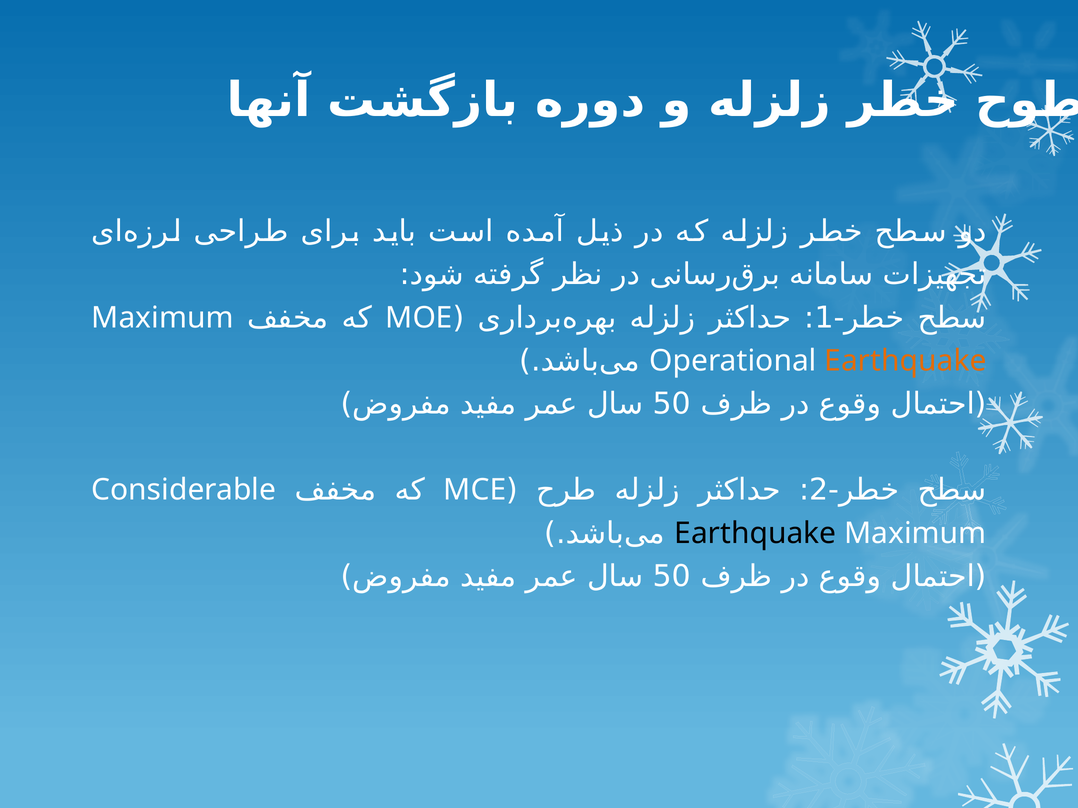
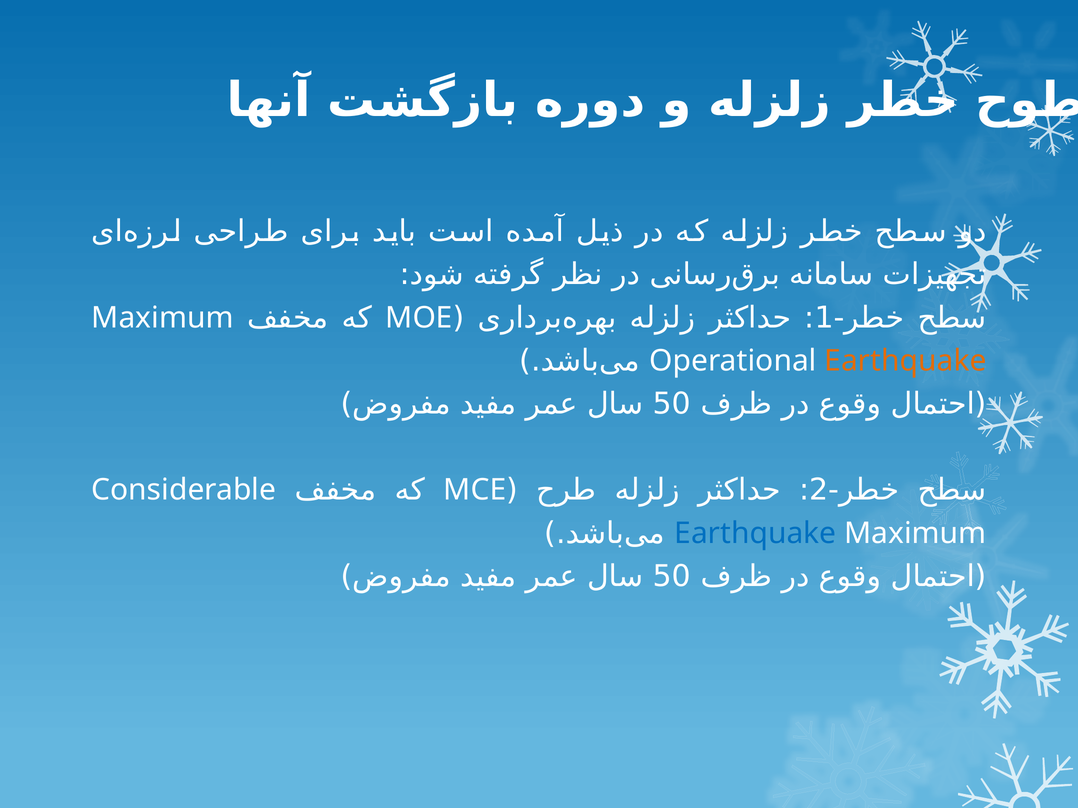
Earthquake at (755, 533) colour: black -> blue
